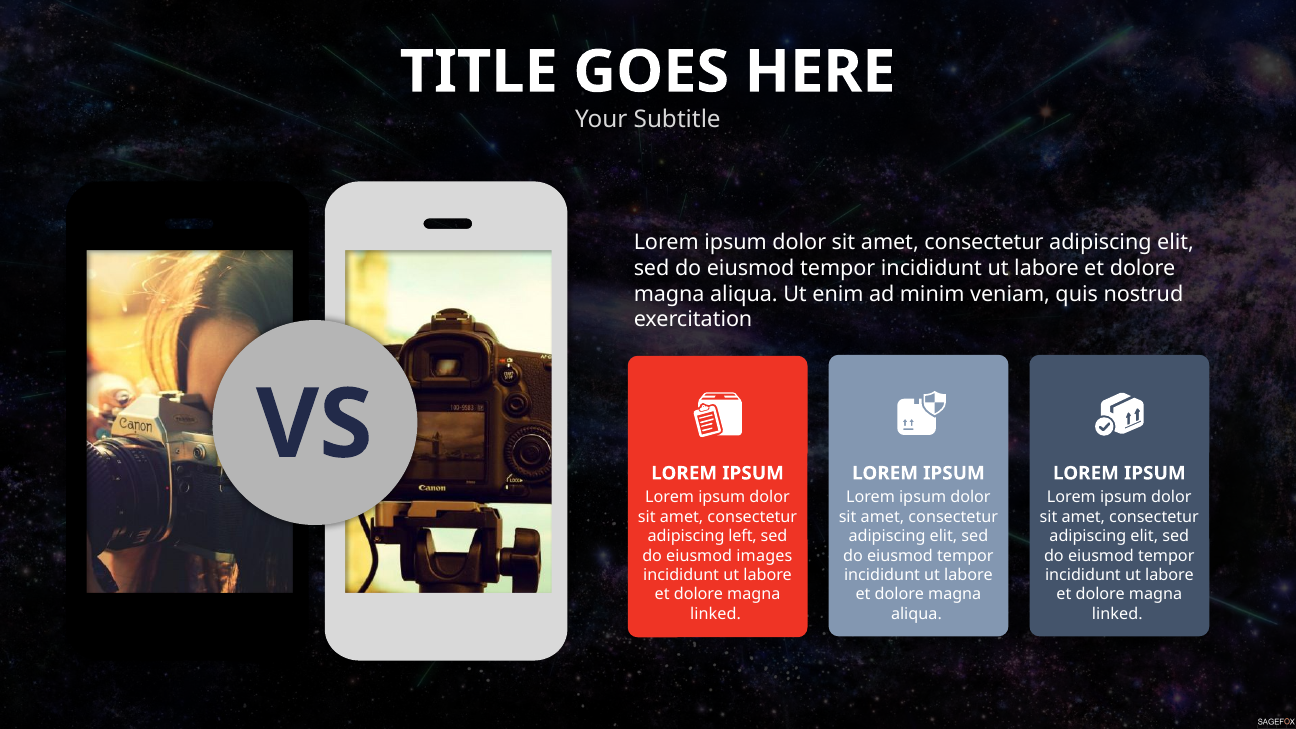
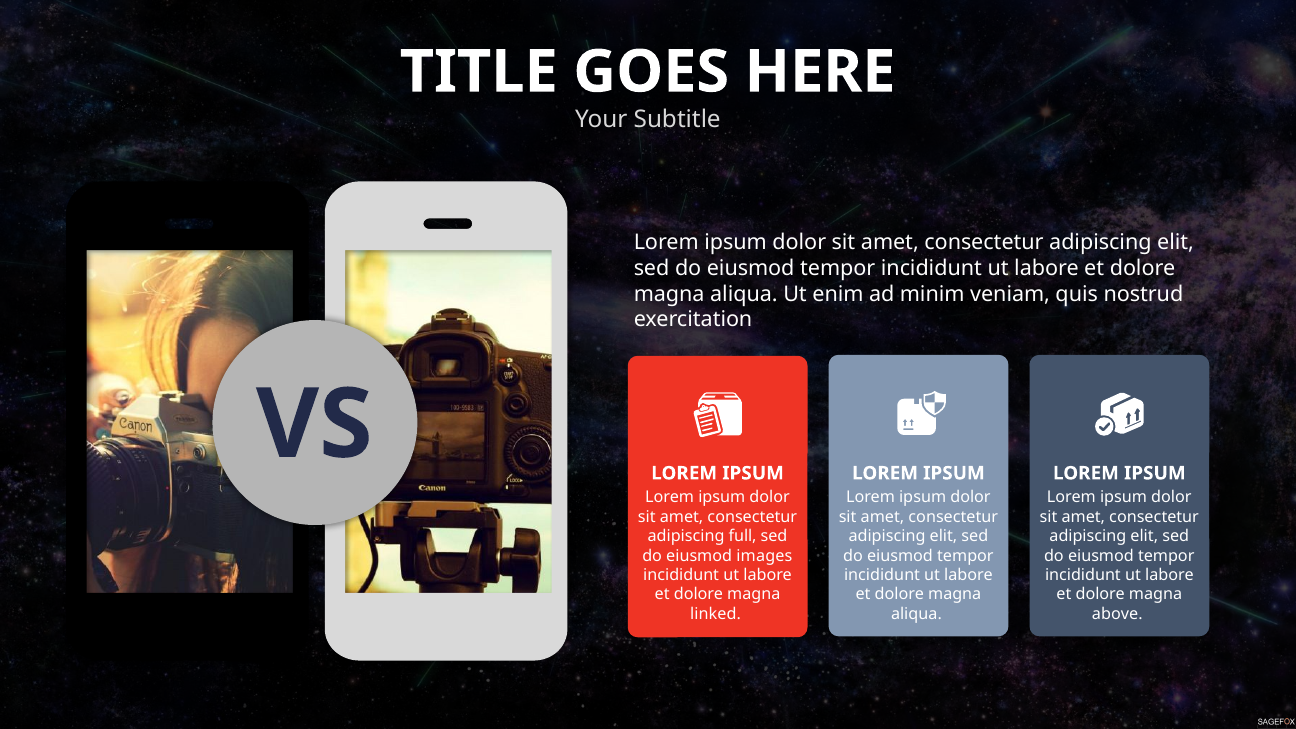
left: left -> full
linked at (1117, 614): linked -> above
